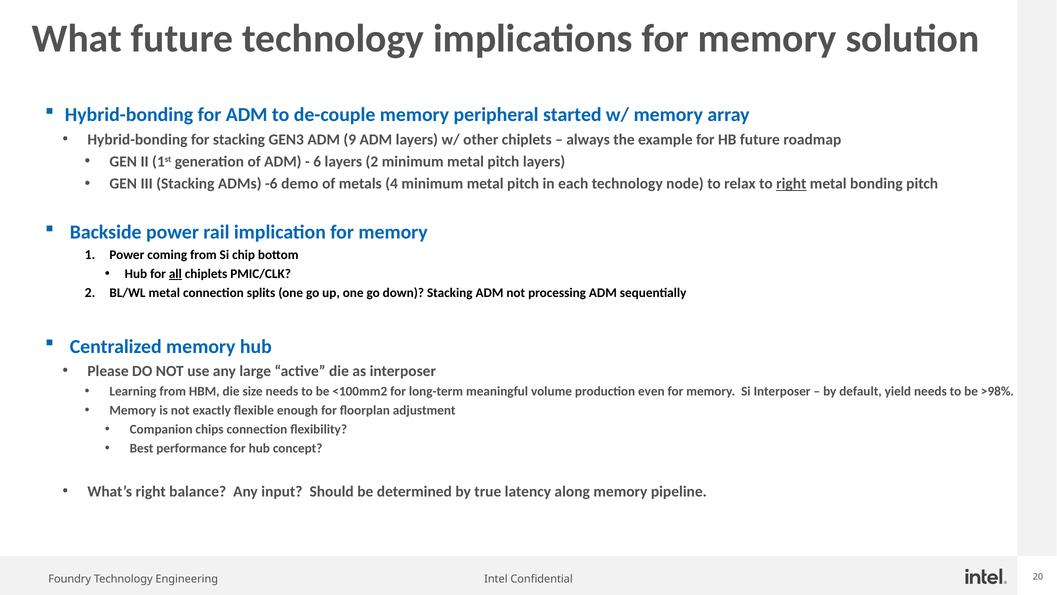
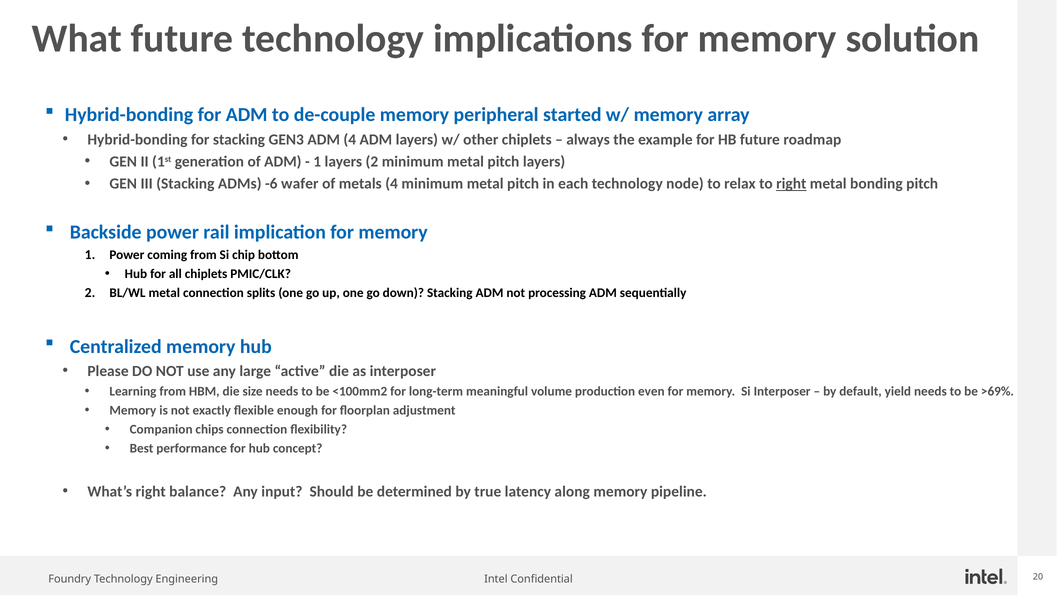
ADM 9: 9 -> 4
6 at (317, 162): 6 -> 1
demo: demo -> wafer
all underline: present -> none
>98%: >98% -> >69%
